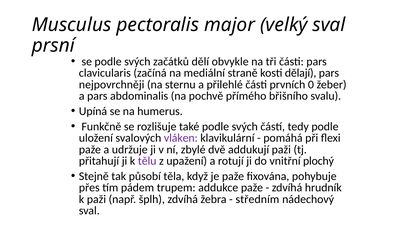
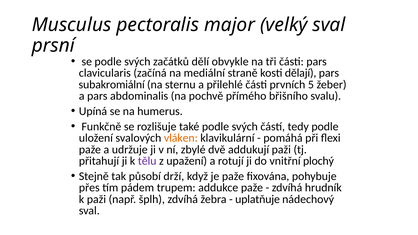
nejpovrchněji: nejpovrchněji -> subakromiální
0: 0 -> 5
vláken colour: purple -> orange
těla: těla -> drží
středním: středním -> uplatňuje
